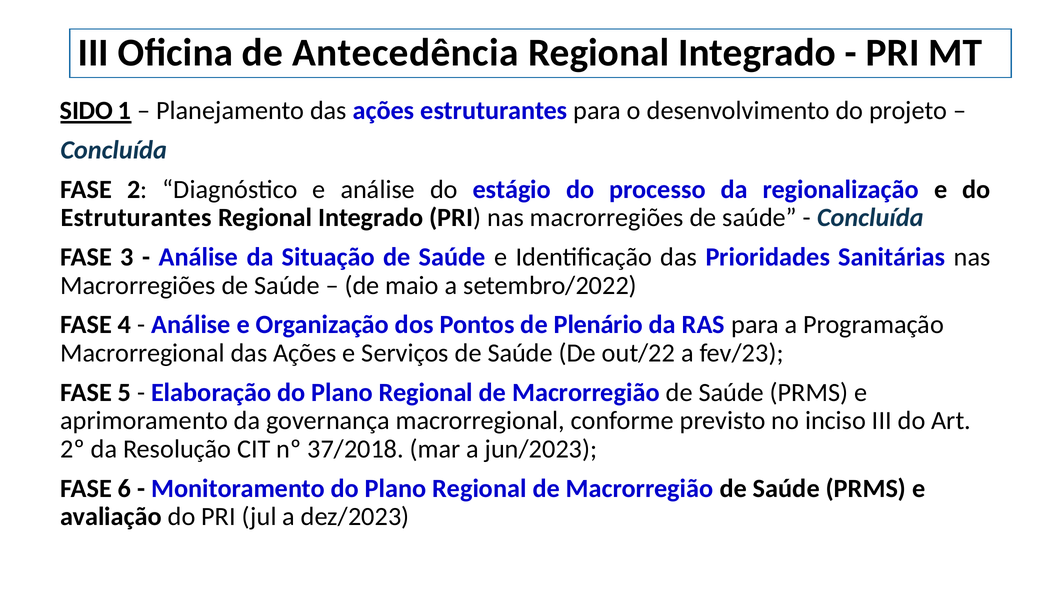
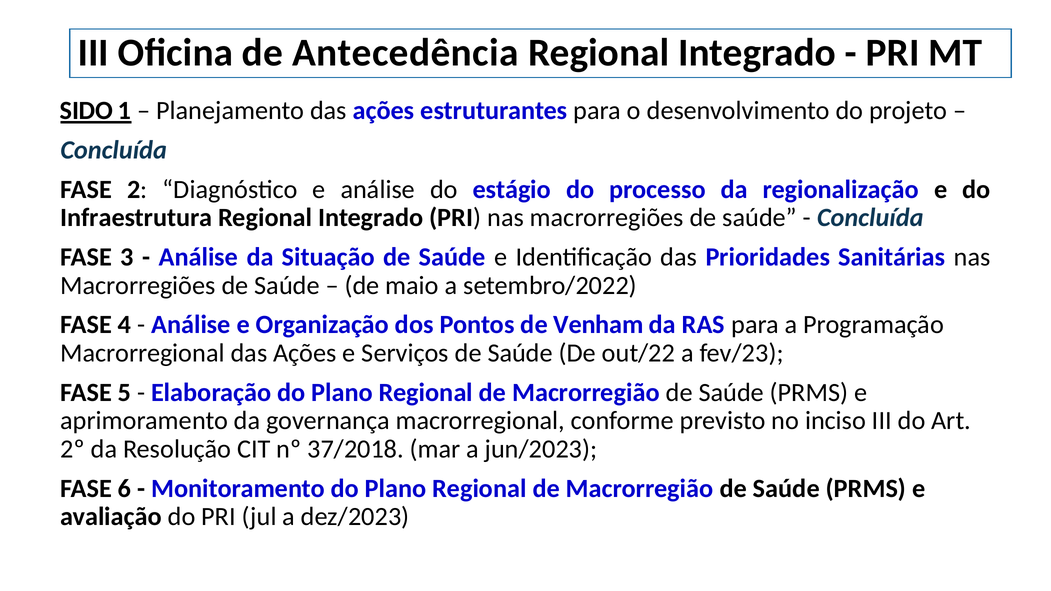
Estruturantes at (136, 218): Estruturantes -> Infraestrutura
Plenário: Plenário -> Venham
